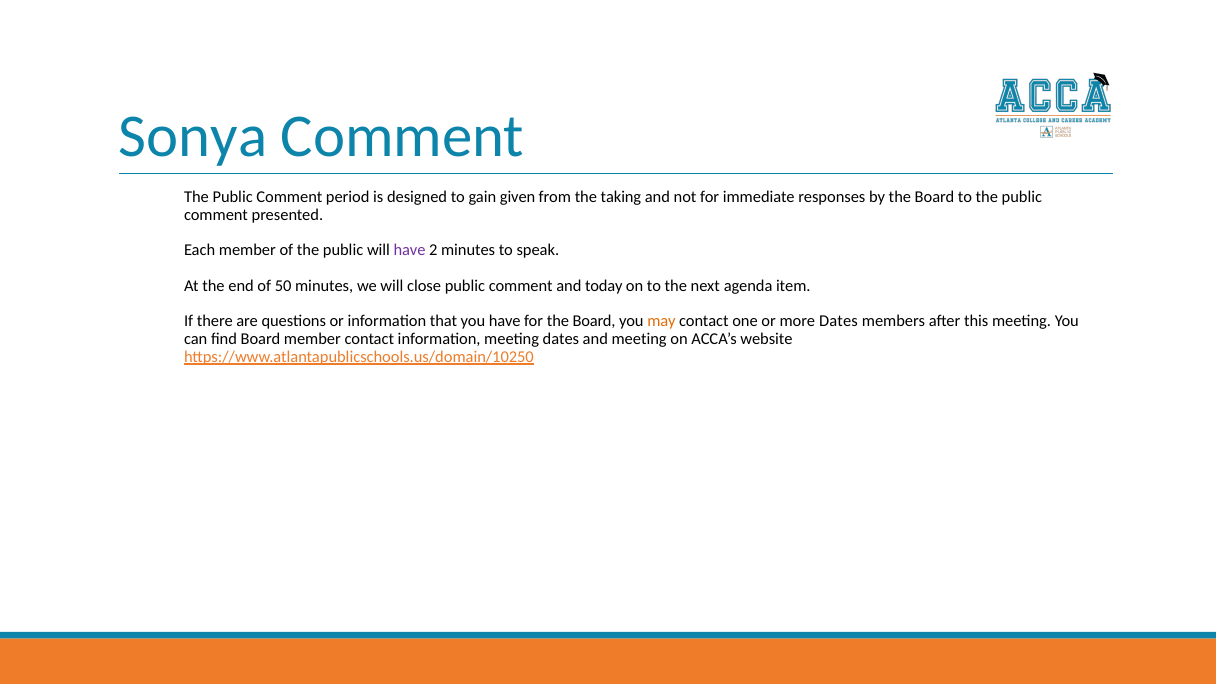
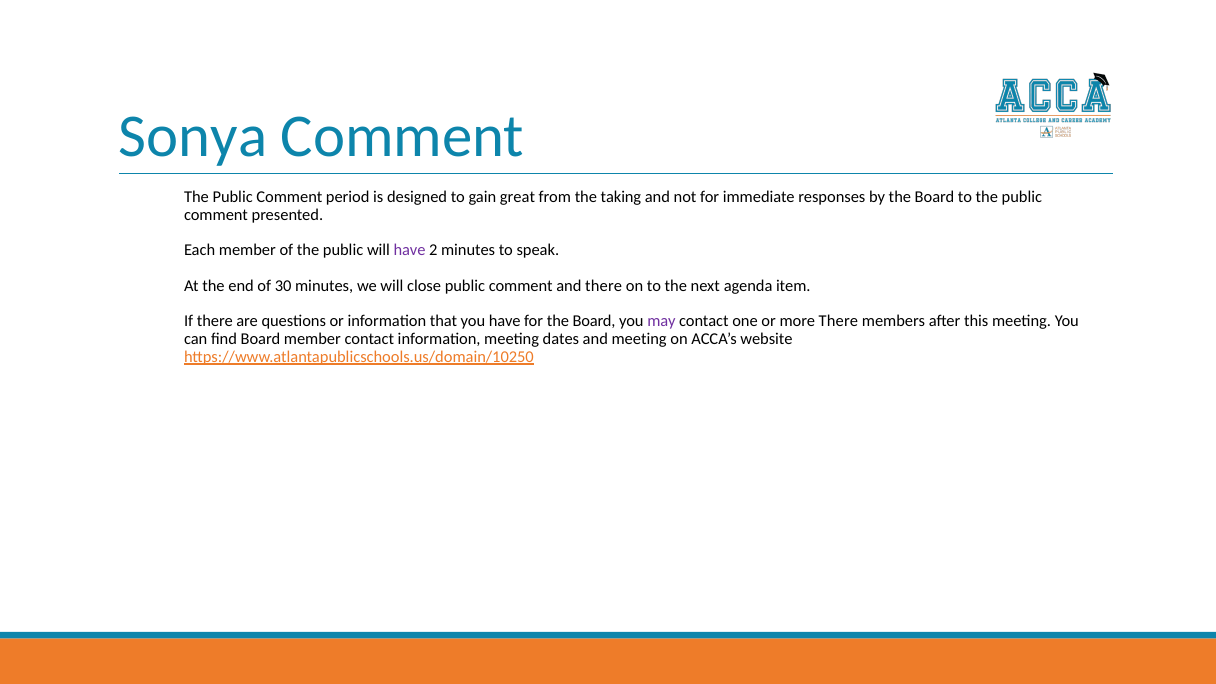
given: given -> great
50: 50 -> 30
and today: today -> there
may colour: orange -> purple
more Dates: Dates -> There
